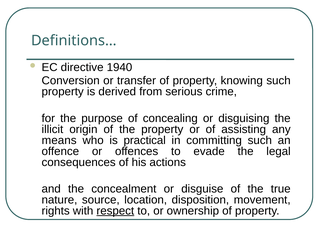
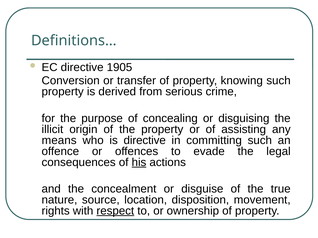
1940: 1940 -> 1905
is practical: practical -> directive
his underline: none -> present
